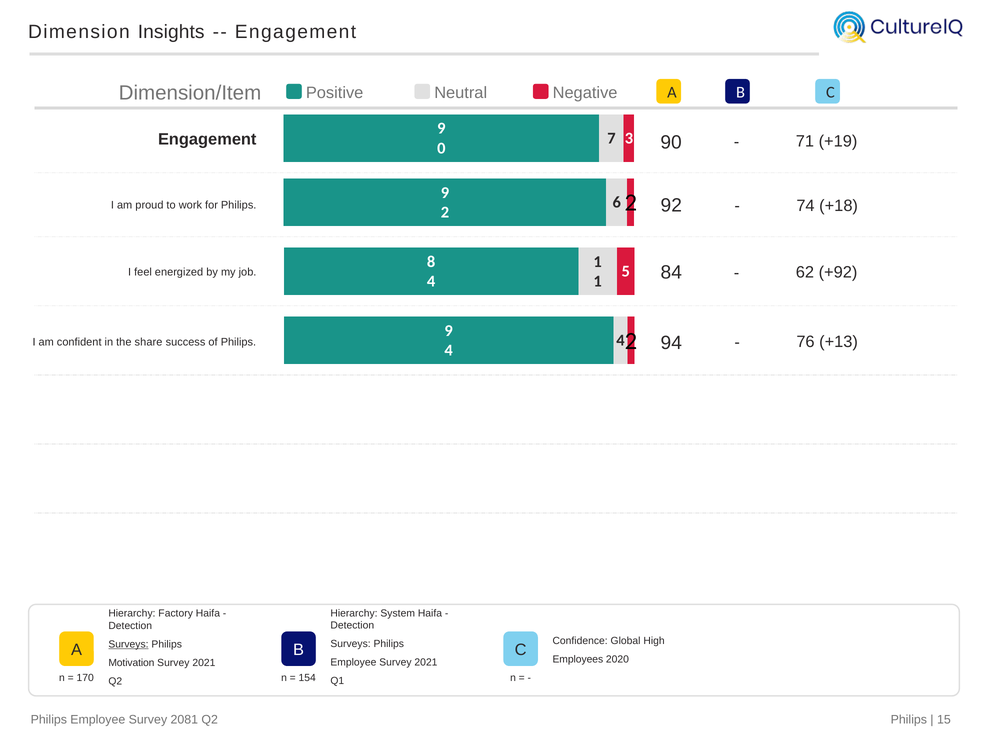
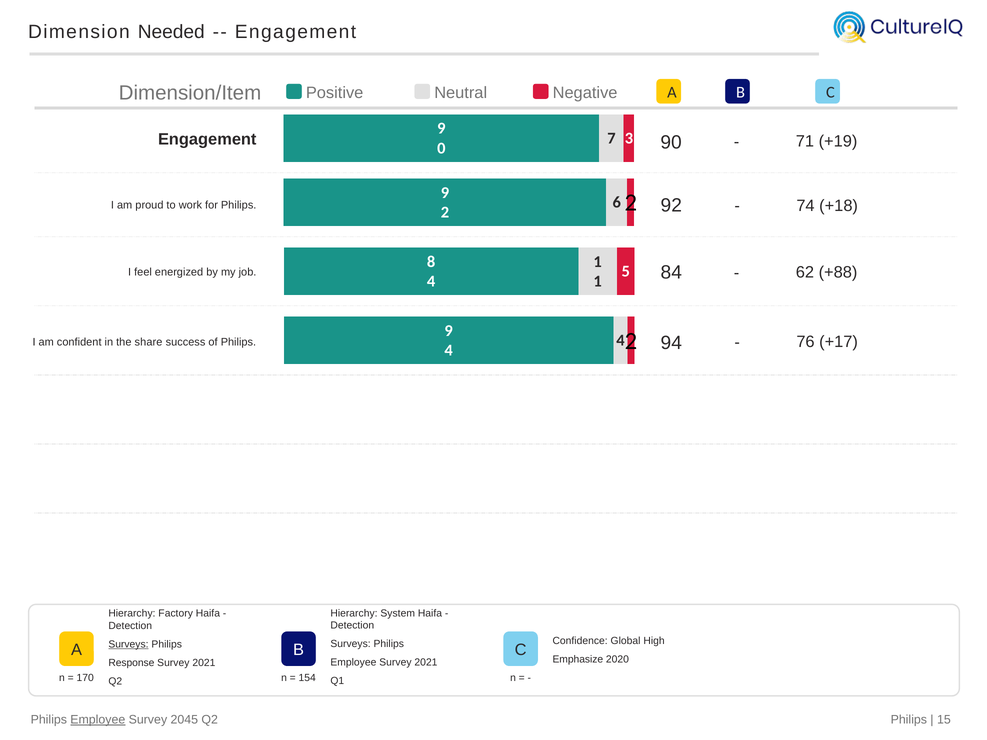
Insights: Insights -> Needed
+92: +92 -> +88
+13: +13 -> +17
Employees: Employees -> Emphasize
Motivation: Motivation -> Response
Employee at (98, 720) underline: none -> present
2081: 2081 -> 2045
